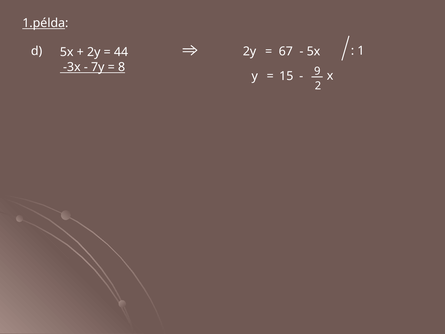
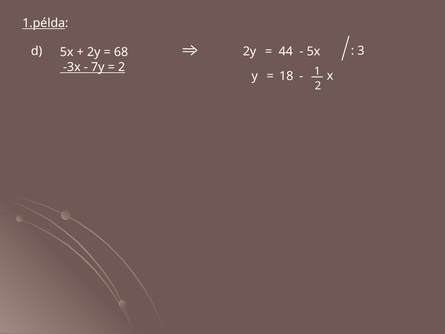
44: 44 -> 68
67: 67 -> 44
1: 1 -> 3
8 at (122, 67): 8 -> 2
15: 15 -> 18
9: 9 -> 1
